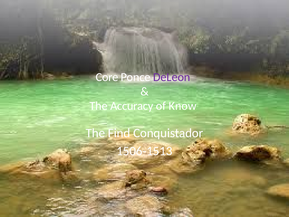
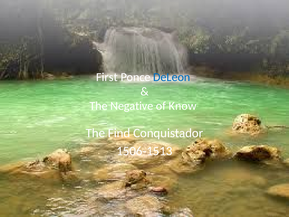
Core: Core -> First
DeLeon colour: purple -> blue
Accuracy: Accuracy -> Negative
